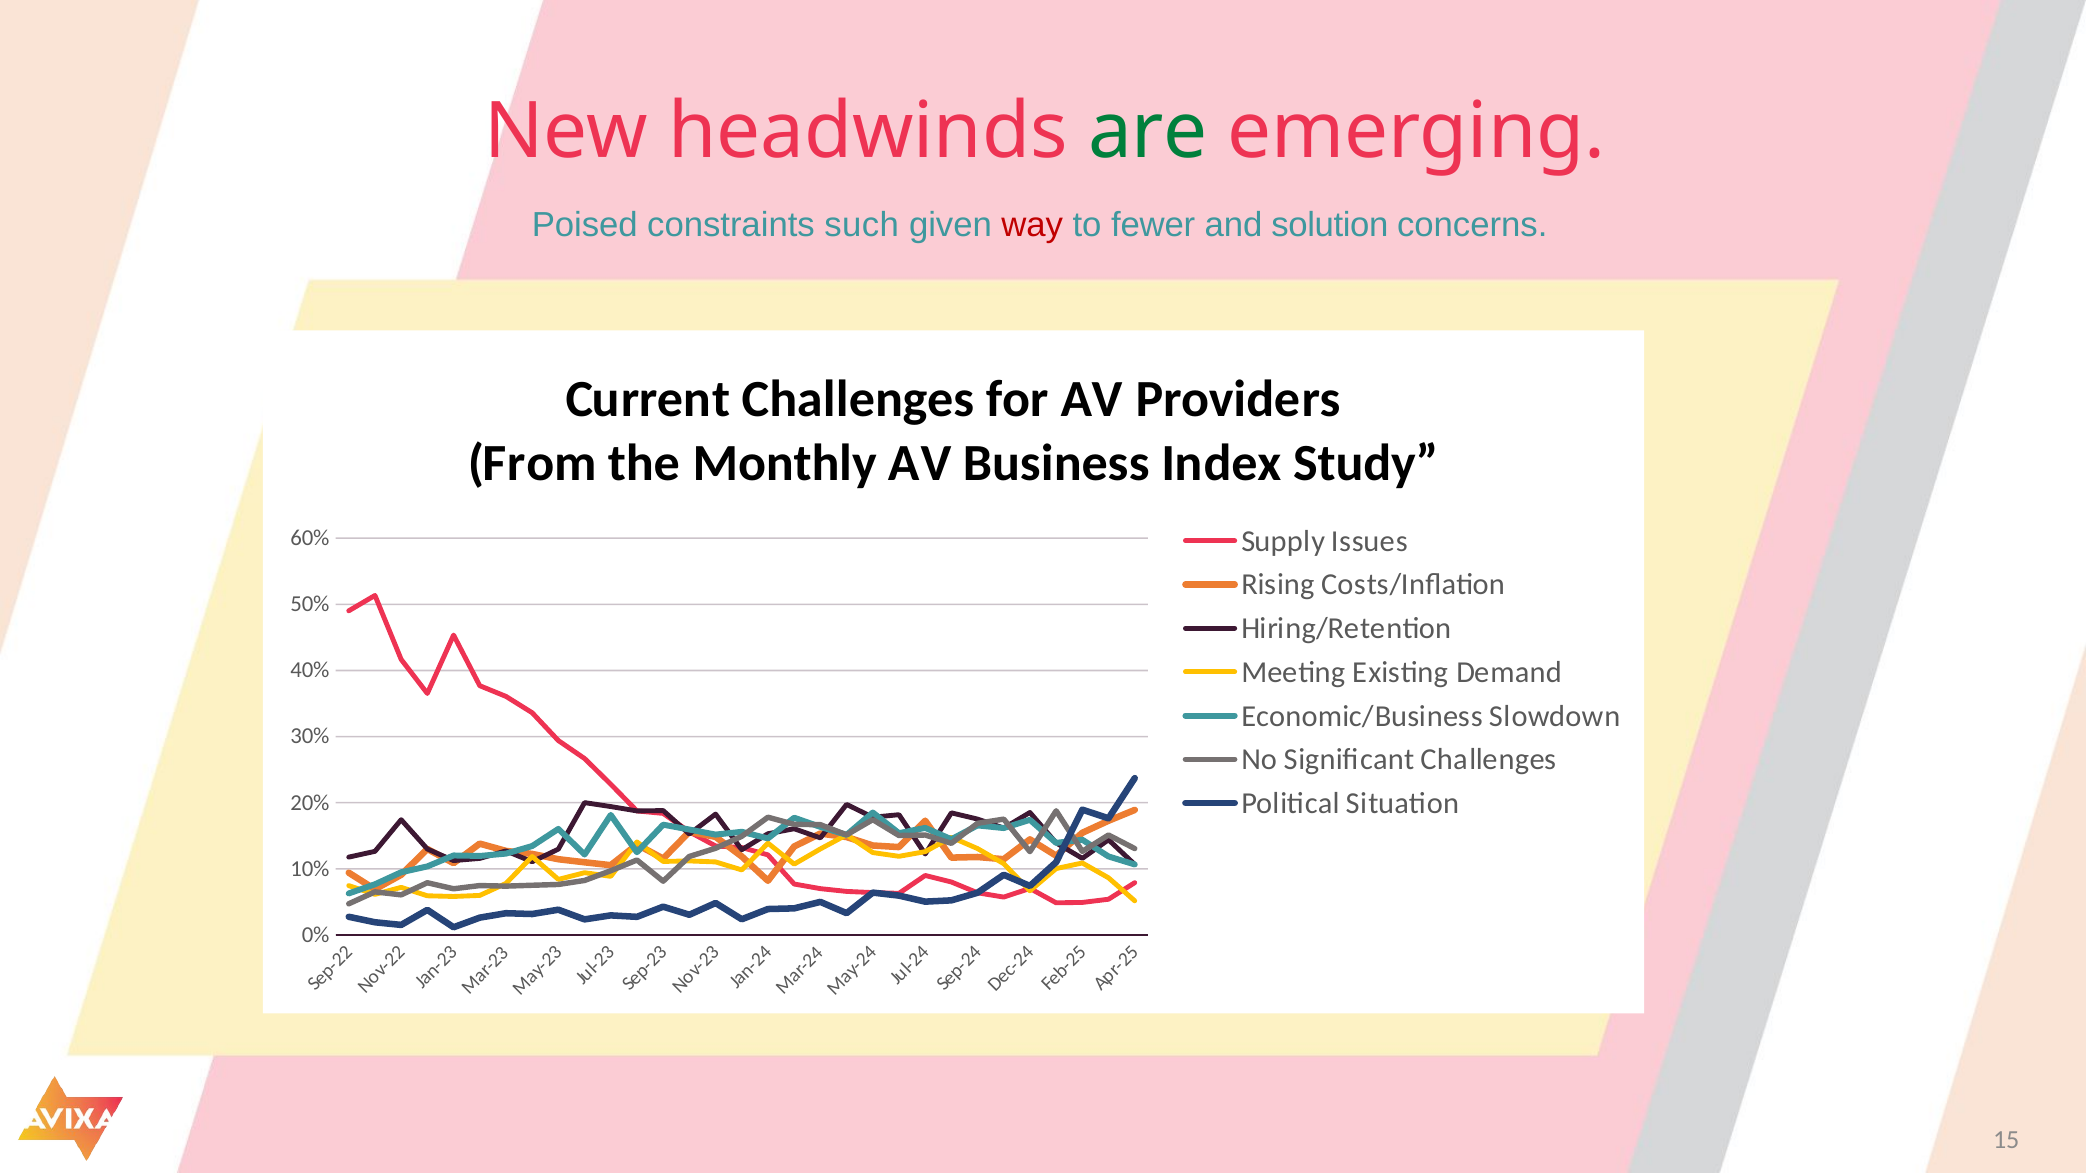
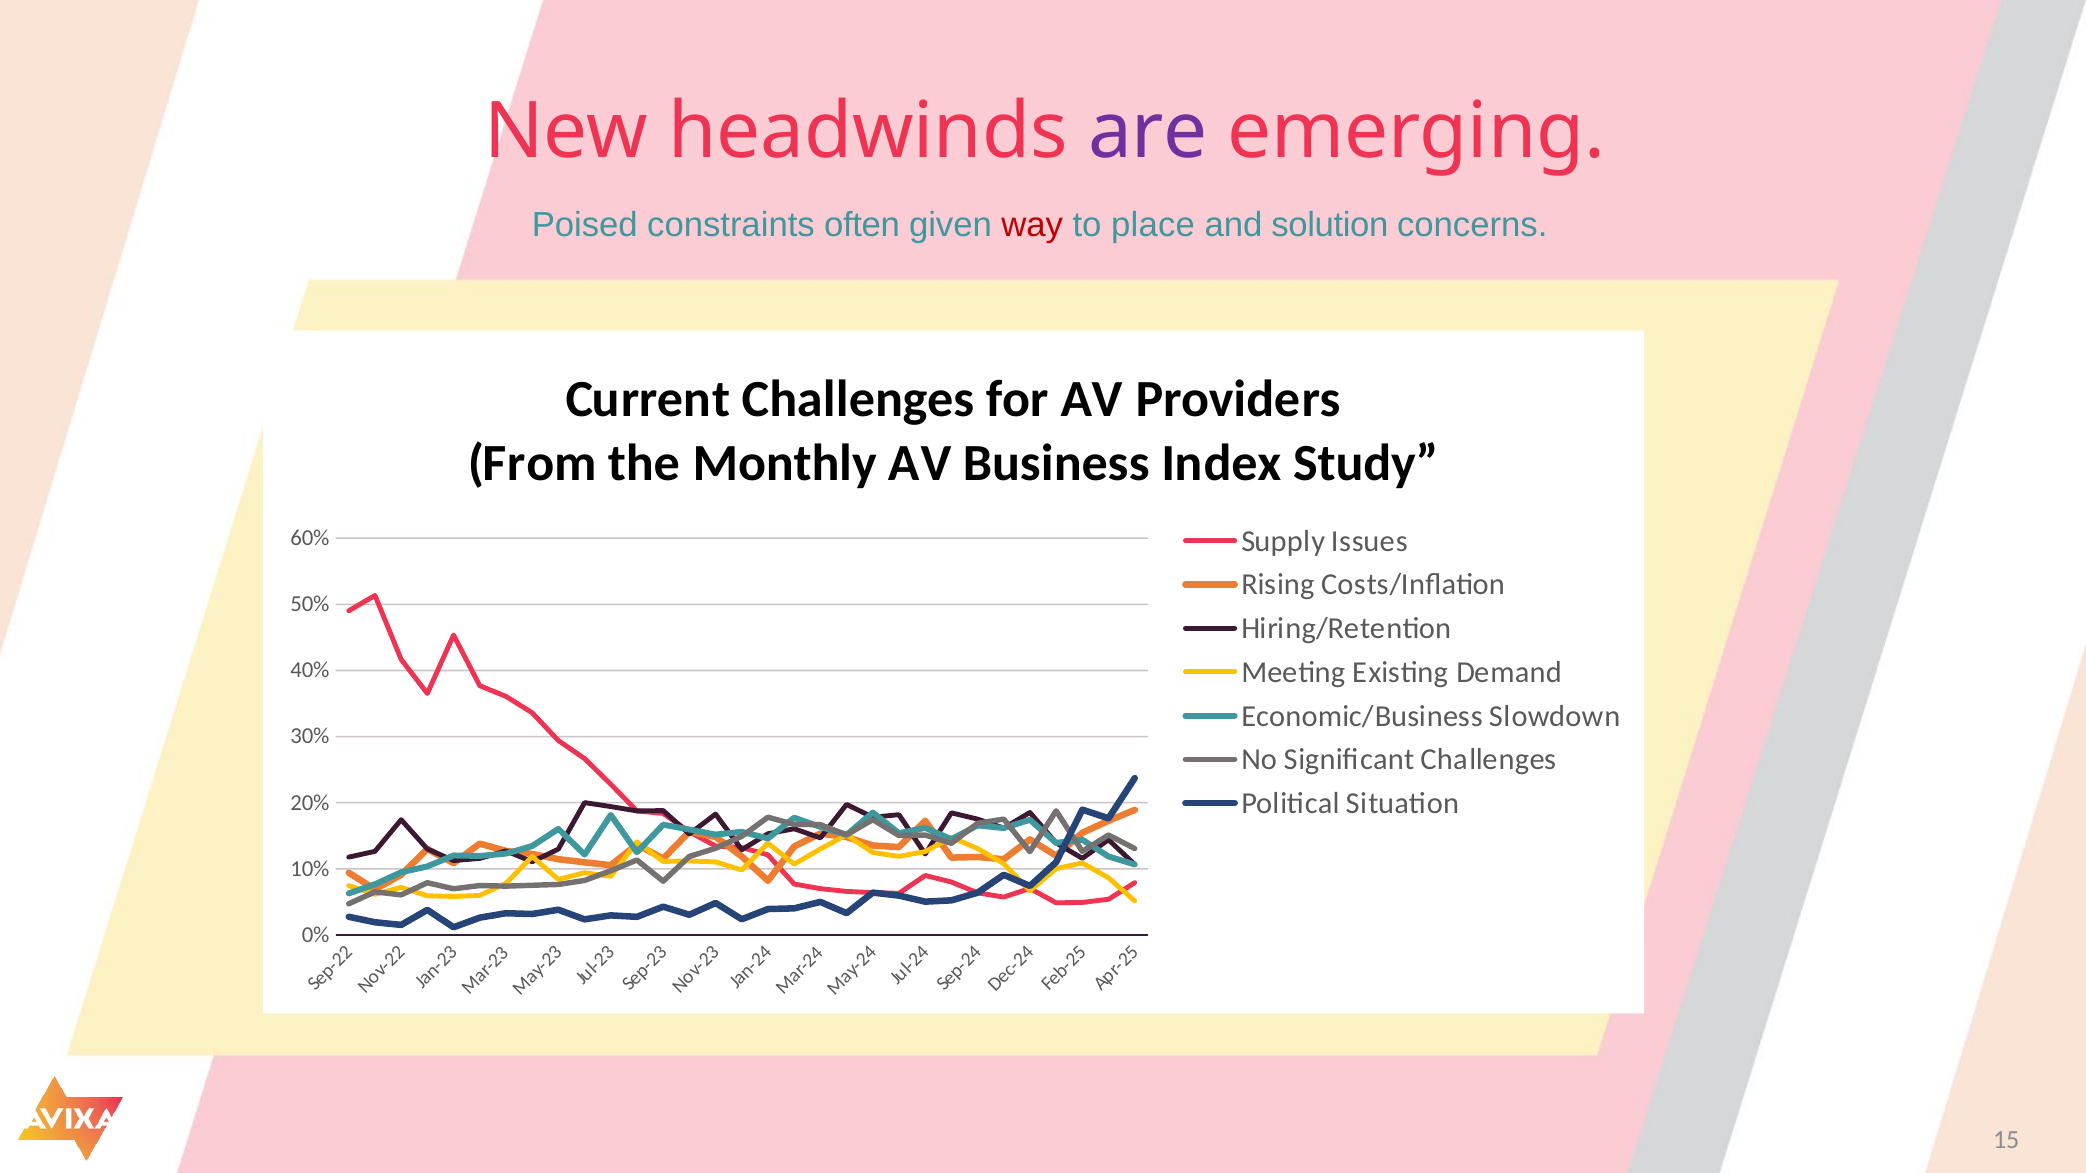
are colour: green -> purple
such: such -> often
fewer: fewer -> place
